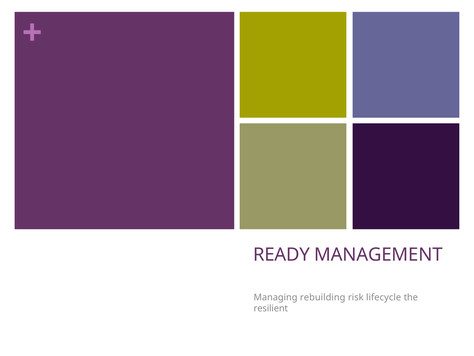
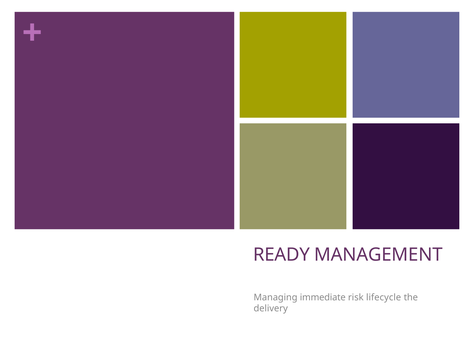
rebuilding: rebuilding -> immediate
resilient: resilient -> delivery
